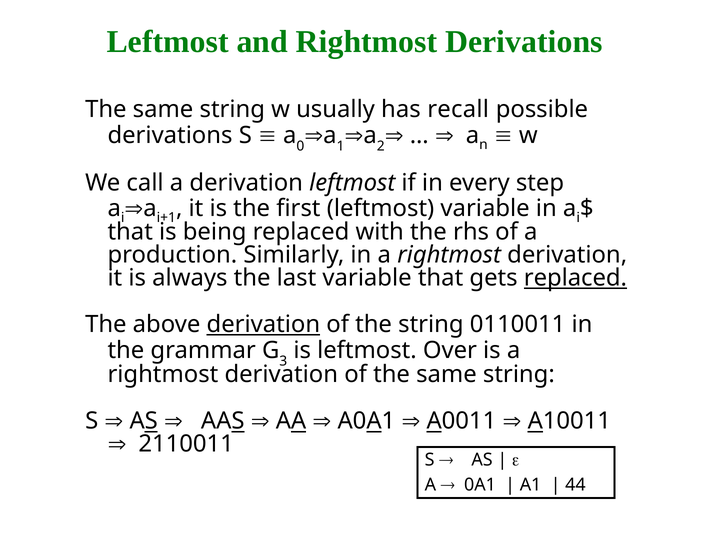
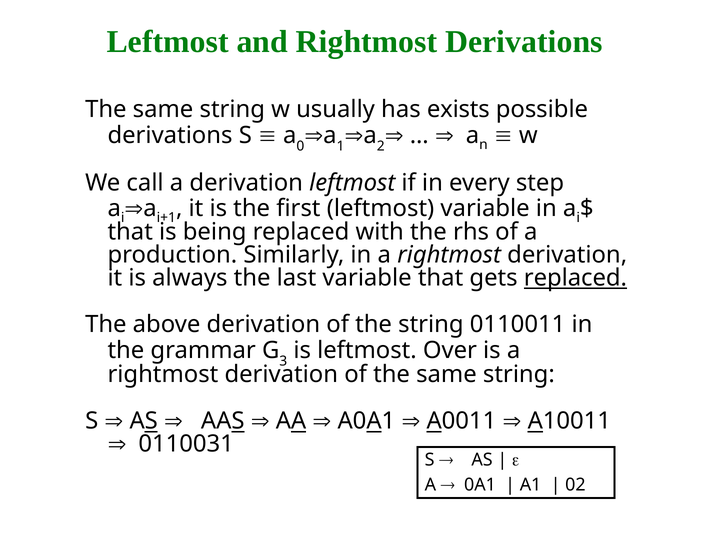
recall: recall -> exists
derivation at (263, 324) underline: present -> none
2110011: 2110011 -> 0110031
44: 44 -> 02
